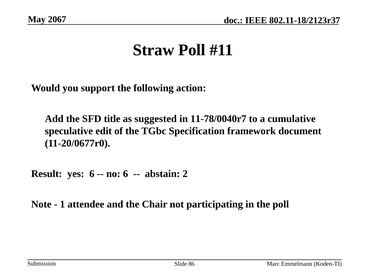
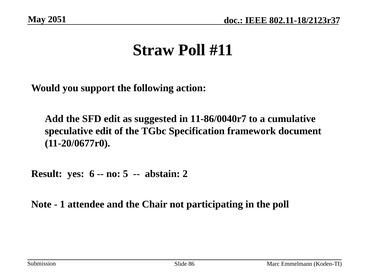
2067: 2067 -> 2051
SFD title: title -> edit
11-78/0040r7: 11-78/0040r7 -> 11-86/0040r7
no 6: 6 -> 5
